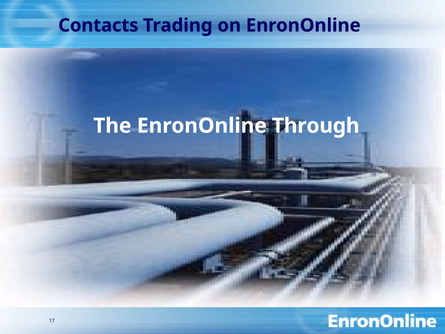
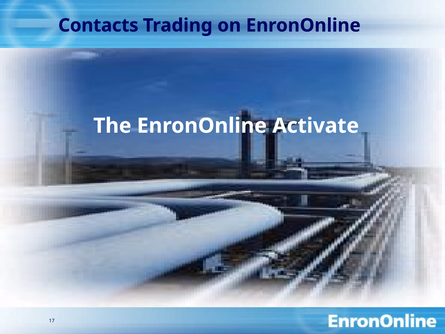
Through: Through -> Activate
